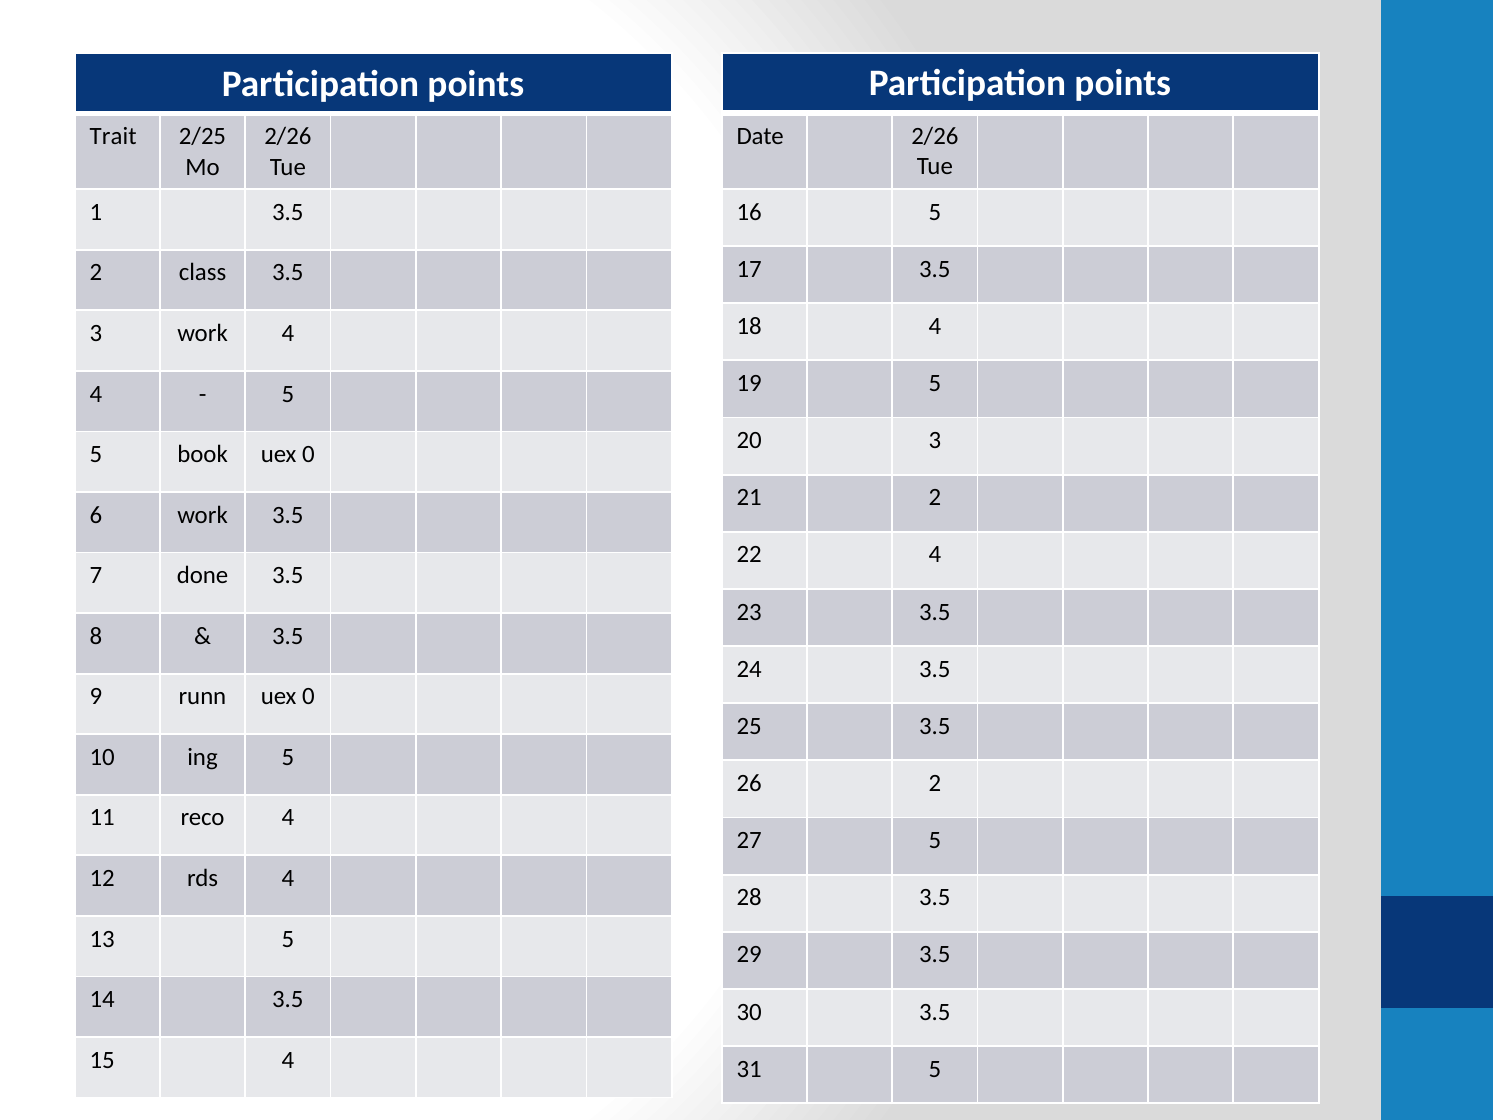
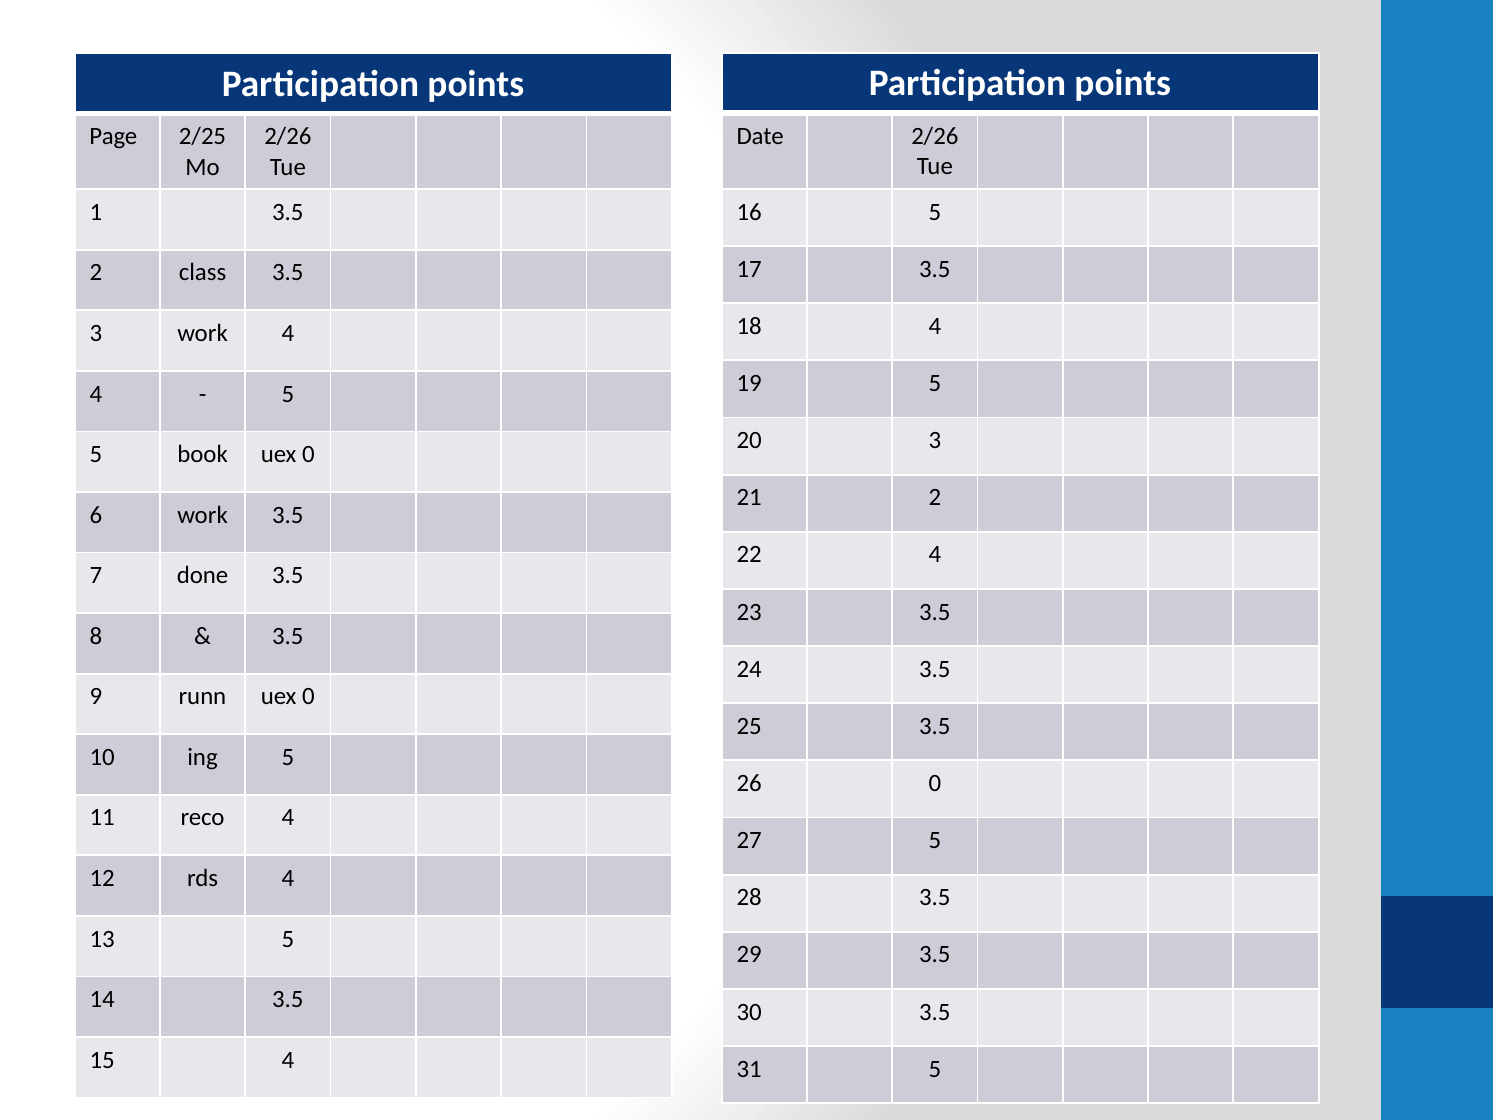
Trait: Trait -> Page
26 2: 2 -> 0
